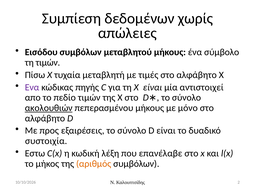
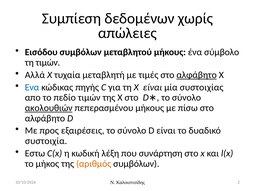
Πίσω: Πίσω -> Αλλά
αλφάβητο at (197, 75) underline: none -> present
Ενα colour: purple -> blue
αντιστοιχεί: αντιστοιχεί -> συστοιχίας
μόνο: μόνο -> πίσω
επανέλαβε: επανέλαβε -> συνάρτηση
